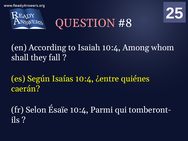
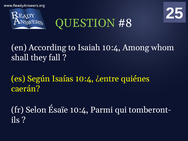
QUESTION colour: pink -> light green
